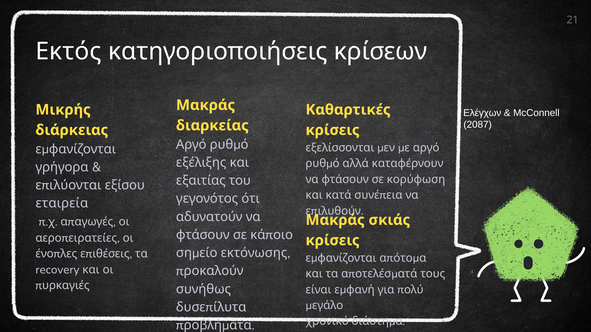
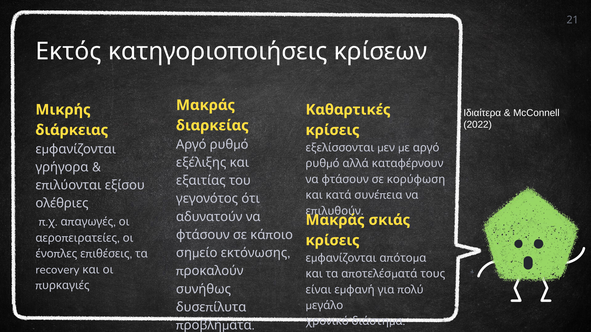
Ελέγχων: Ελέγχων -> Ιδιαίτερα
2087: 2087 -> 2022
εταιρεία: εταιρεία -> ολέθριες
